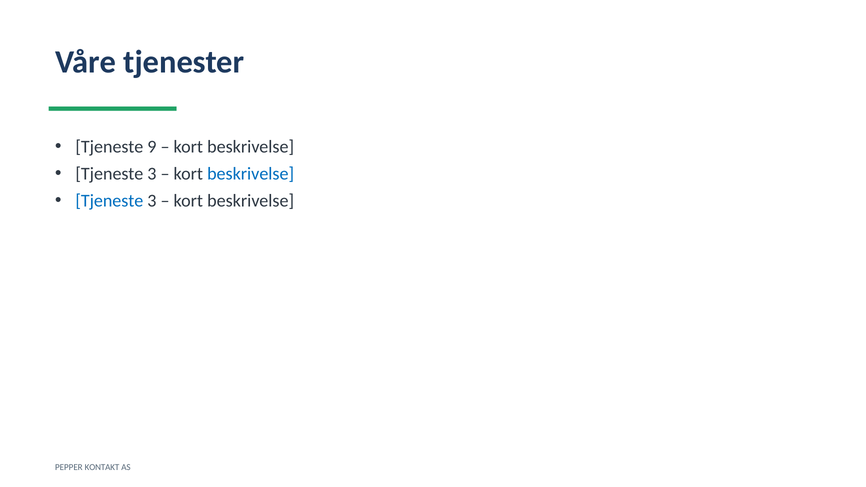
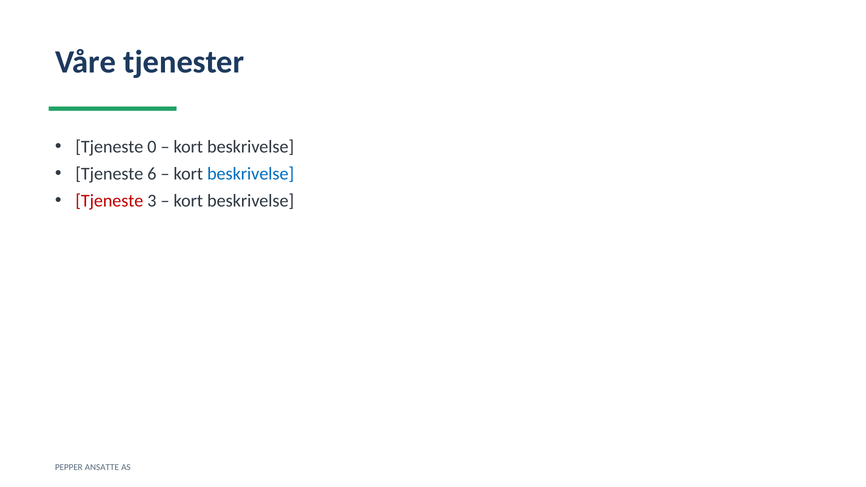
9: 9 -> 0
3 at (152, 174): 3 -> 6
Tjeneste at (109, 201) colour: blue -> red
KONTAKT: KONTAKT -> ANSATTE
